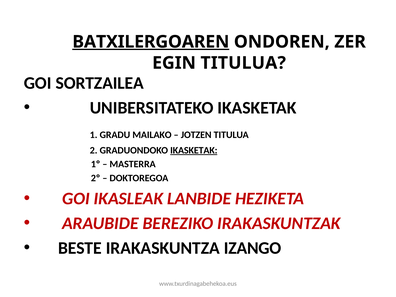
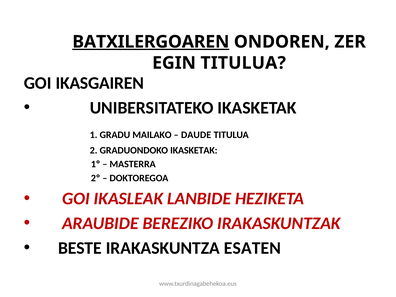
SORTZAILEA: SORTZAILEA -> IKASGAIREN
JOTZEN: JOTZEN -> DAUDE
IKASKETAK at (194, 150) underline: present -> none
IZANGO: IZANGO -> ESATEN
